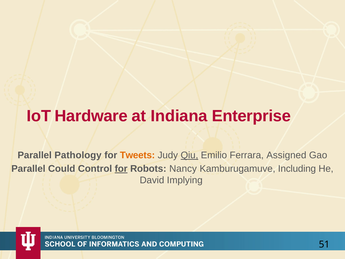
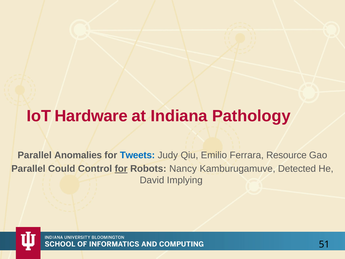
Enterprise: Enterprise -> Pathology
Pathology: Pathology -> Anomalies
Tweets colour: orange -> blue
Qiu underline: present -> none
Assigned: Assigned -> Resource
Including: Including -> Detected
